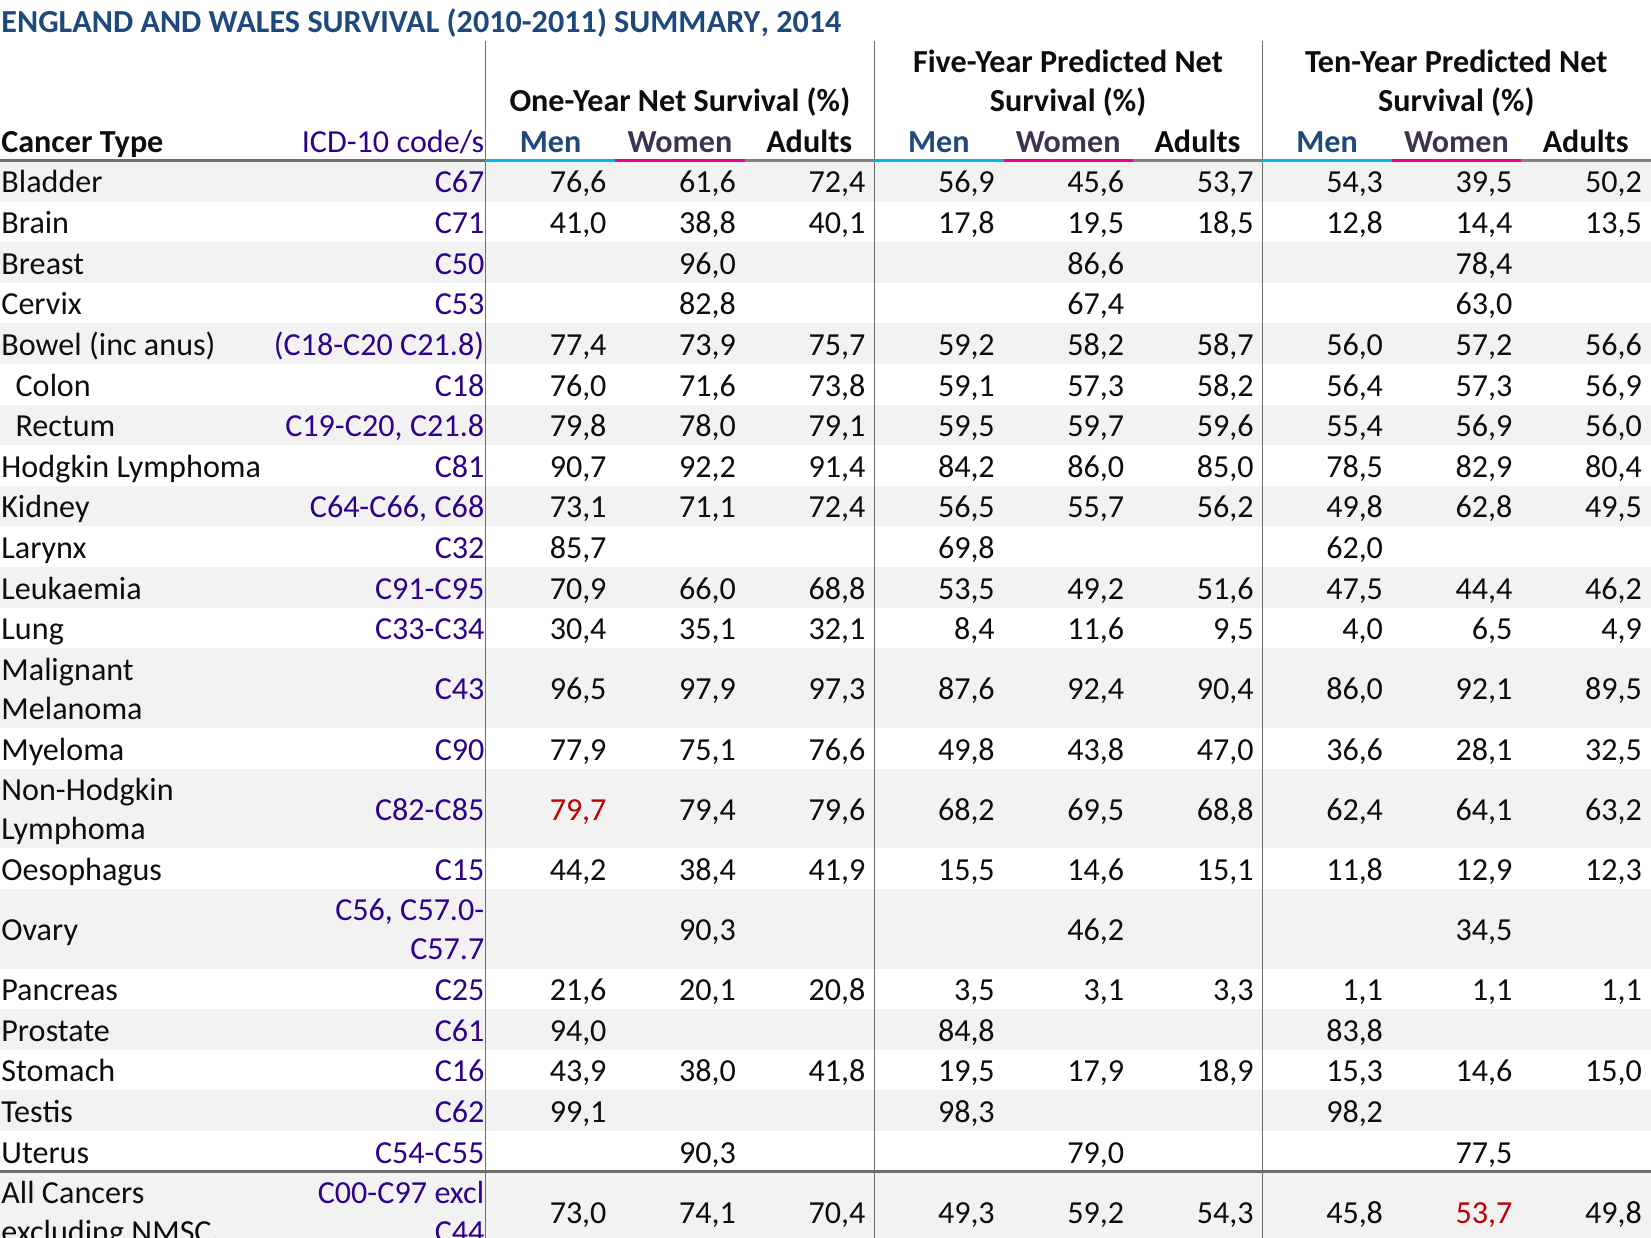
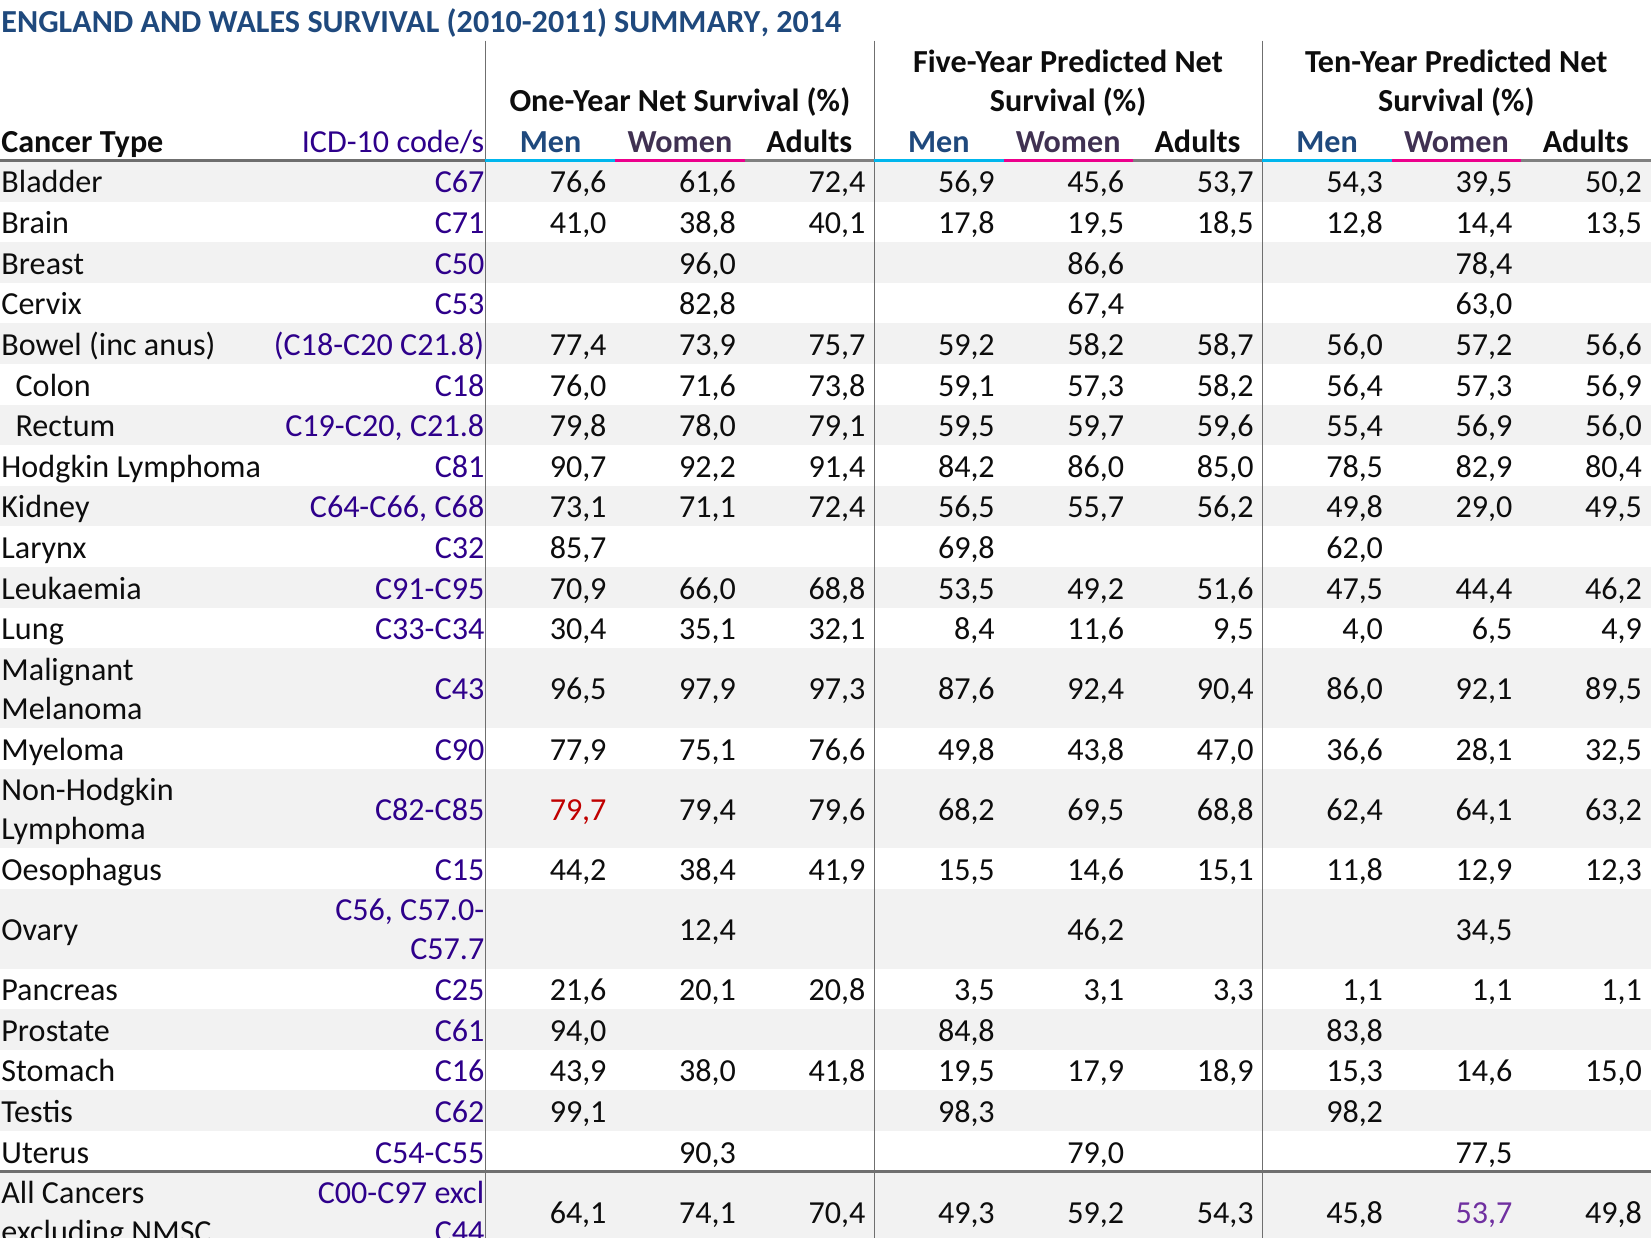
62,8: 62,8 -> 29,0
90,3 at (708, 930): 90,3 -> 12,4
73,0 at (578, 1213): 73,0 -> 64,1
53,7 at (1484, 1213) colour: red -> purple
